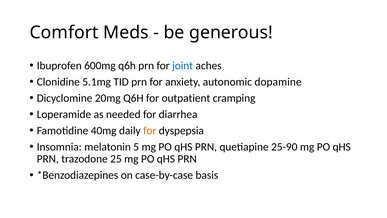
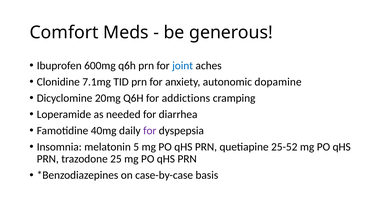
5.1mg: 5.1mg -> 7.1mg
outpatient: outpatient -> addictions
for at (150, 130) colour: orange -> purple
25-90: 25-90 -> 25-52
